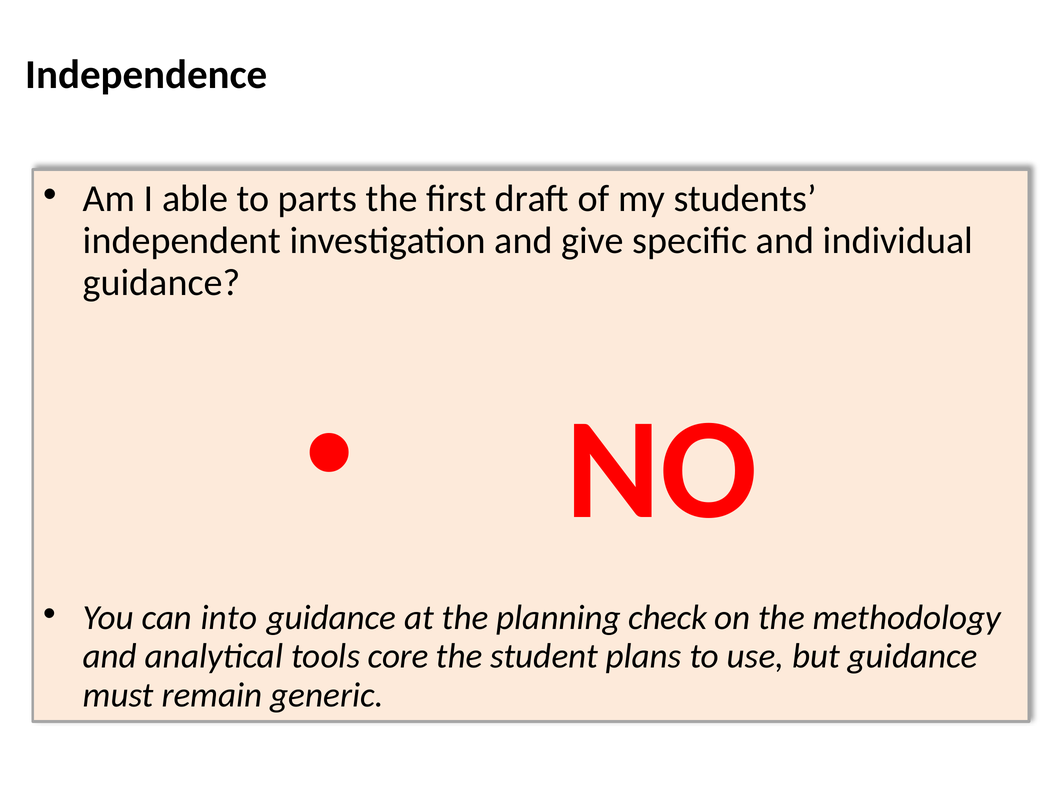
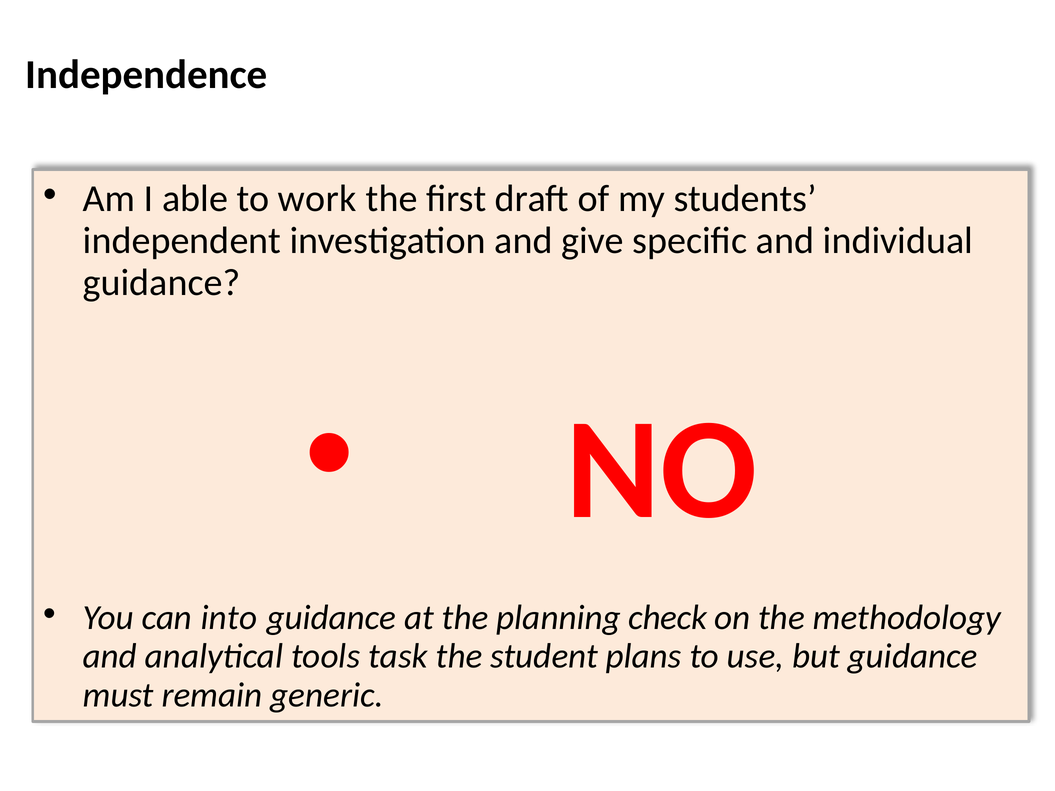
parts: parts -> work
core: core -> task
